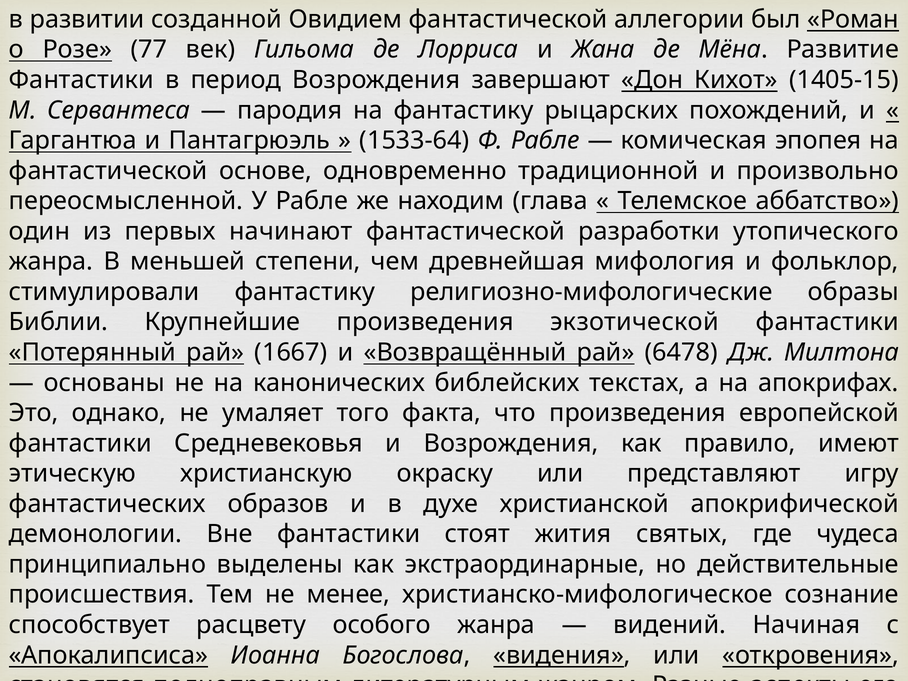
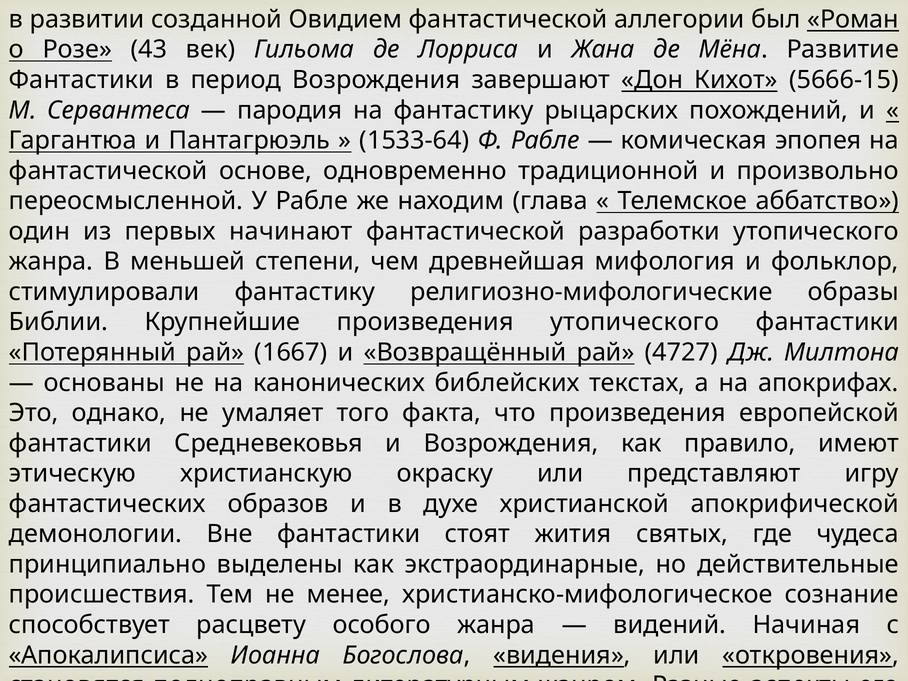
77: 77 -> 43
1405-15: 1405-15 -> 5666-15
произведения экзотической: экзотической -> утопического
6478: 6478 -> 4727
